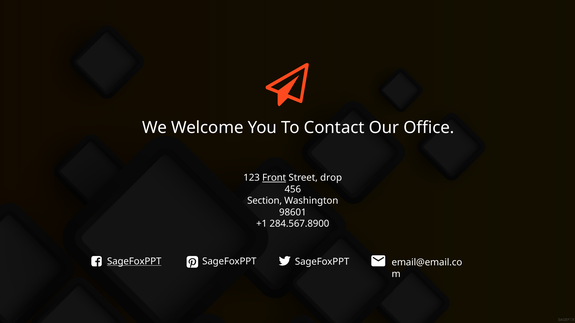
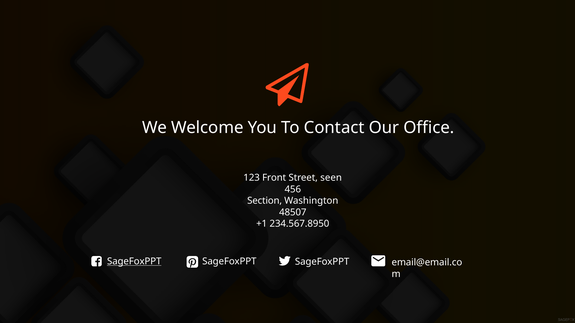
Front underline: present -> none
drop: drop -> seen
98601: 98601 -> 48507
284.567.8900: 284.567.8900 -> 234.567.8950
